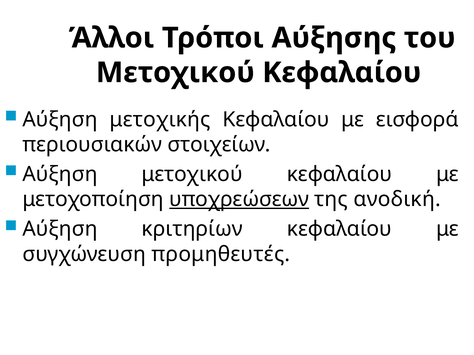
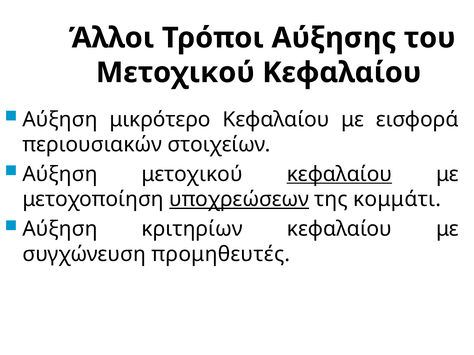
μετοχικής: μετοχικής -> μικρότερο
κεφαλαίου at (339, 174) underline: none -> present
ανοδική: ανοδική -> κομμάτι
